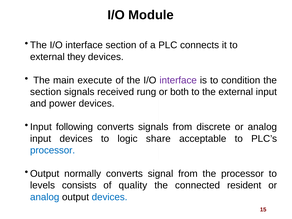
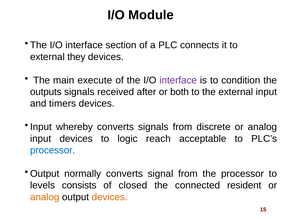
section at (46, 92): section -> outputs
rung: rung -> after
power: power -> timers
following: following -> whereby
share: share -> reach
quality: quality -> closed
analog at (45, 197) colour: blue -> orange
devices at (110, 197) colour: blue -> orange
